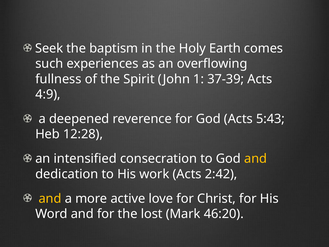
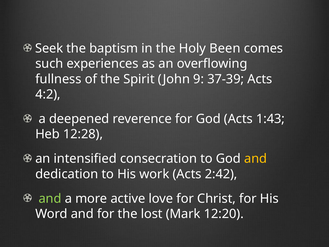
Earth: Earth -> Been
1: 1 -> 9
4:9: 4:9 -> 4:2
5:43: 5:43 -> 1:43
and at (50, 198) colour: yellow -> light green
46:20: 46:20 -> 12:20
